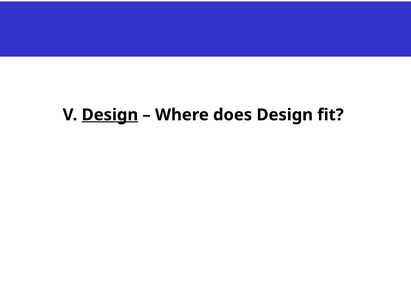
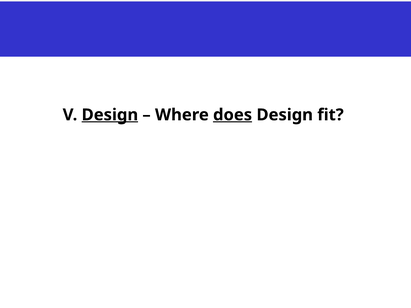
does underline: none -> present
